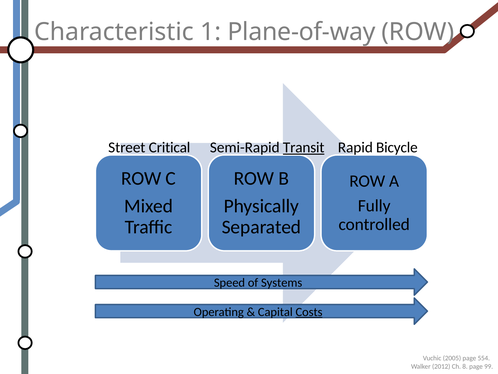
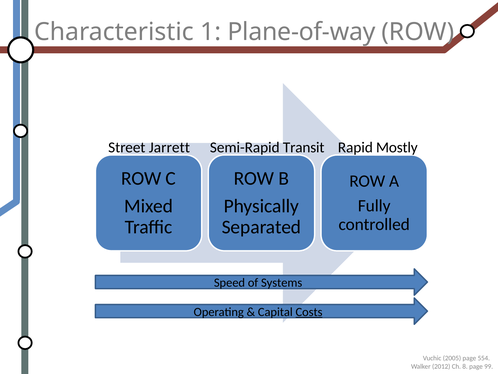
Critical: Critical -> Jarrett
Transit underline: present -> none
Bicycle: Bicycle -> Mostly
